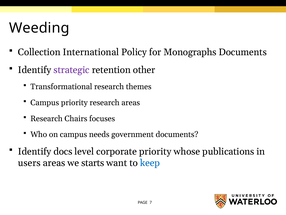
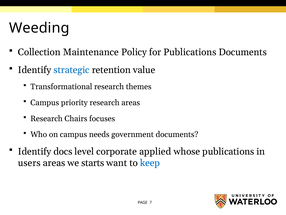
International: International -> Maintenance
for Monographs: Monographs -> Publications
strategic colour: purple -> blue
other: other -> value
corporate priority: priority -> applied
